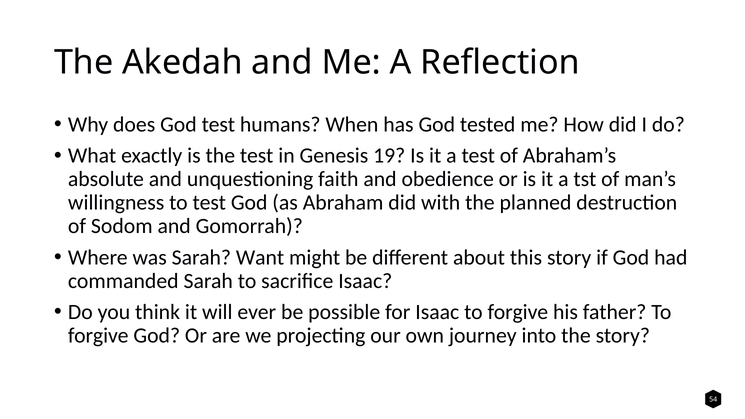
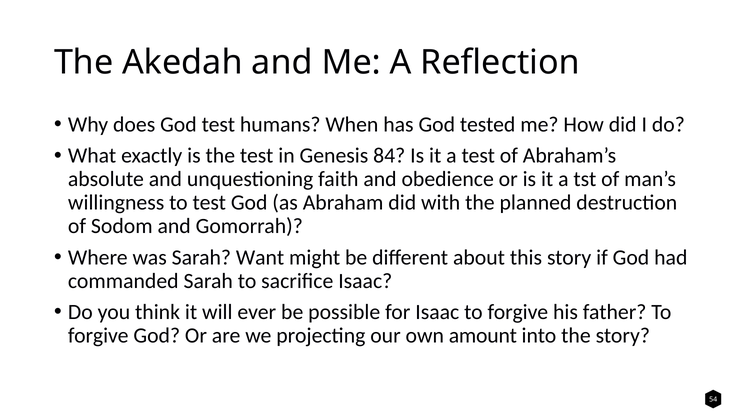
19: 19 -> 84
journey: journey -> amount
